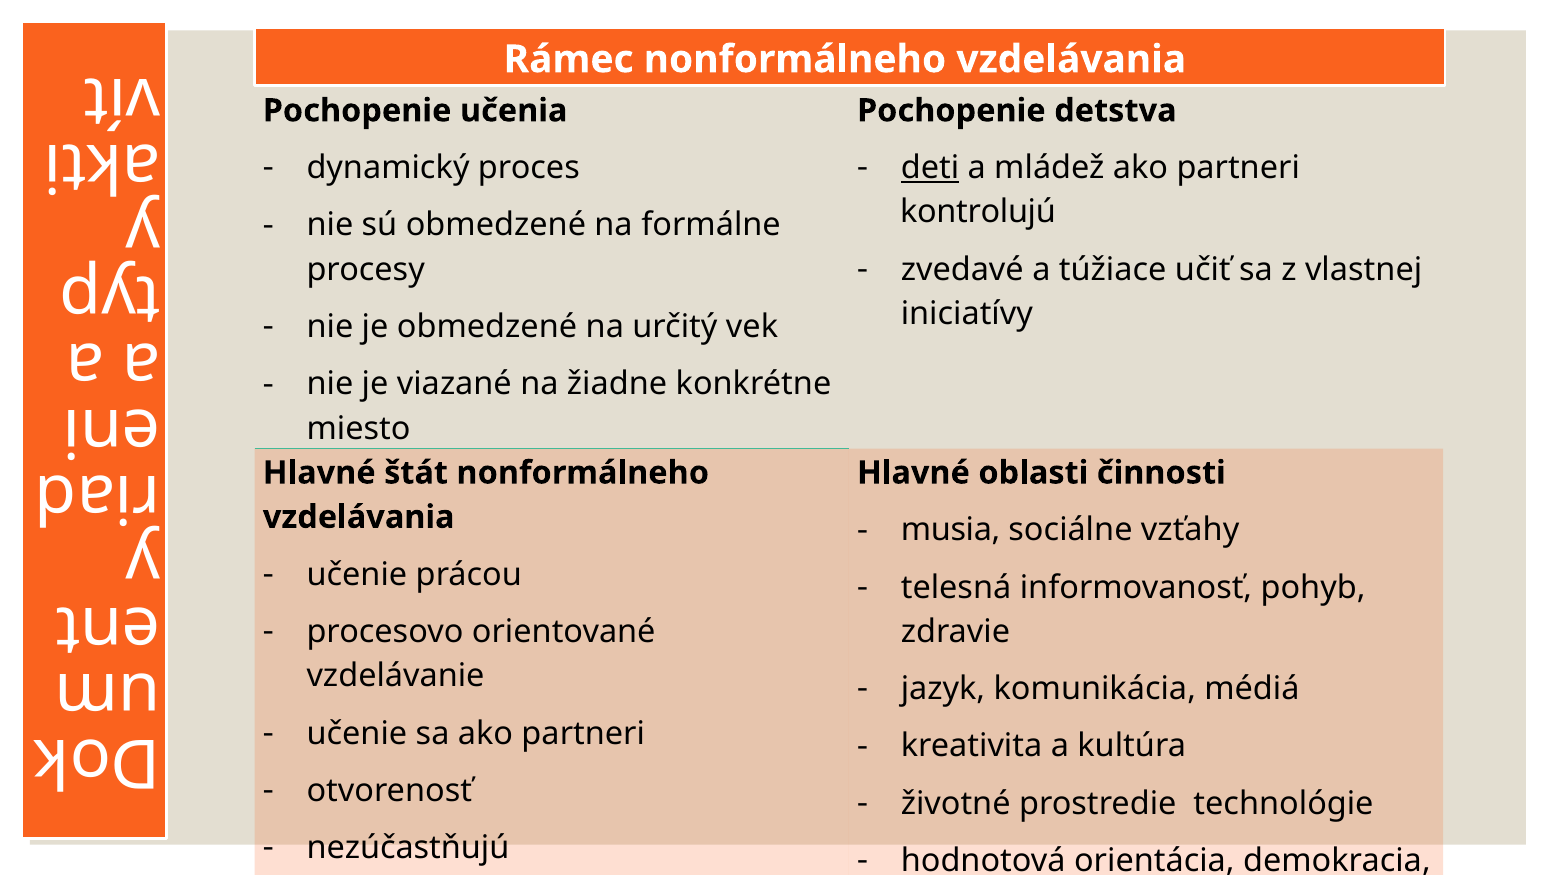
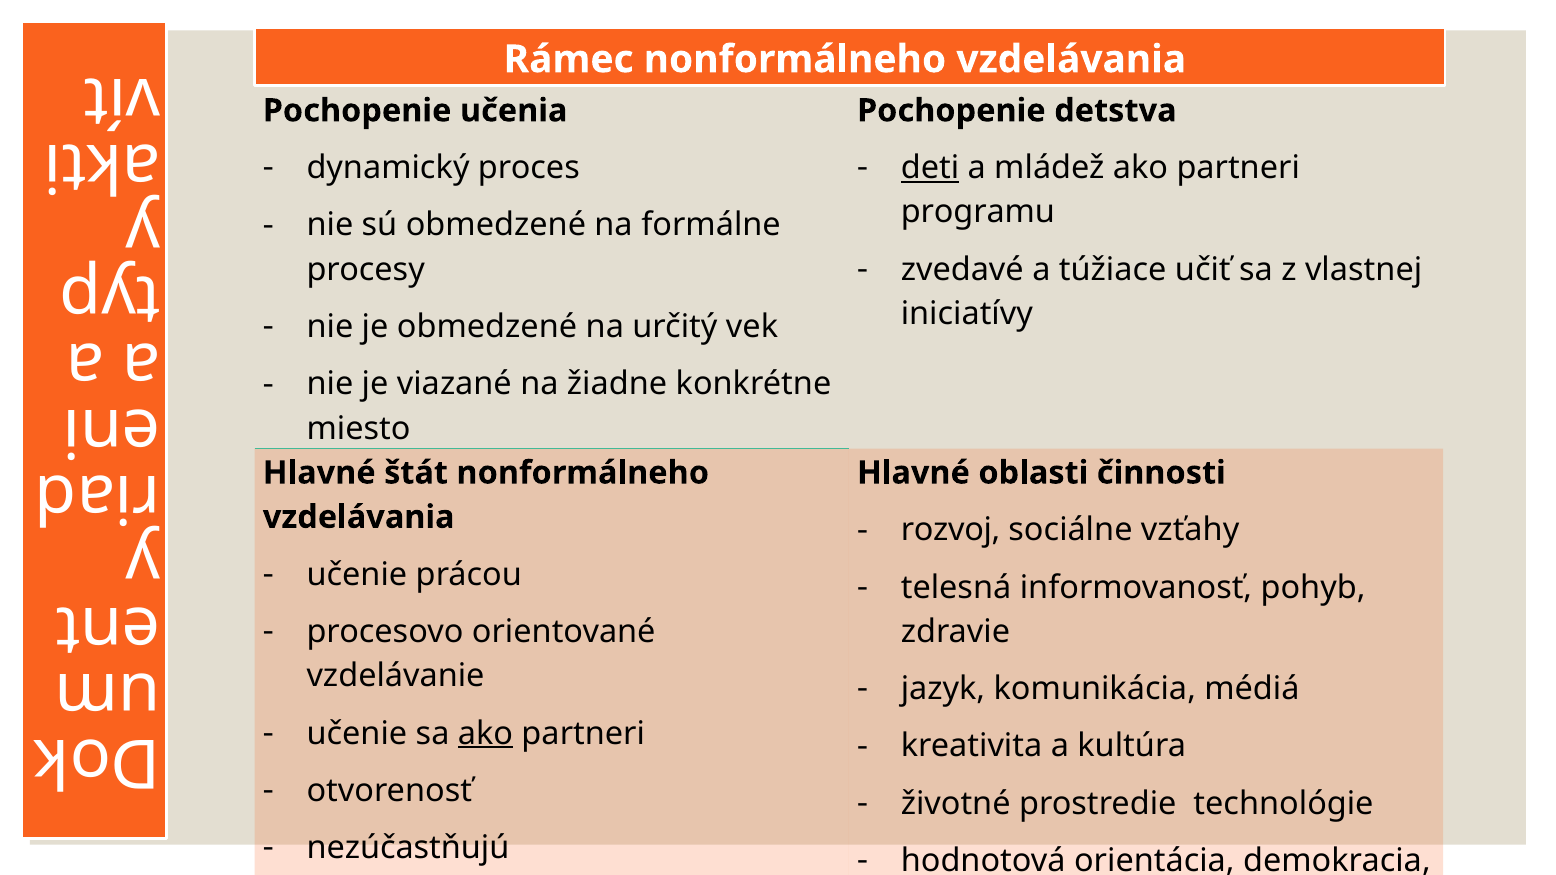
kontrolujú: kontrolujú -> programu
musia: musia -> rozvoj
ako at (485, 734) underline: none -> present
